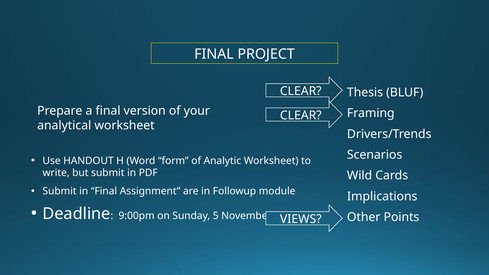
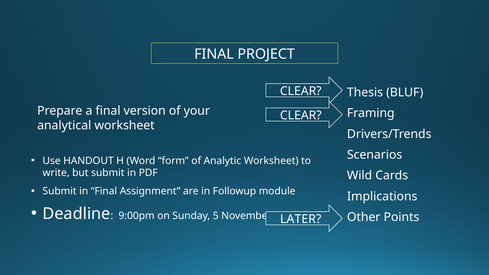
VIEWS: VIEWS -> LATER
